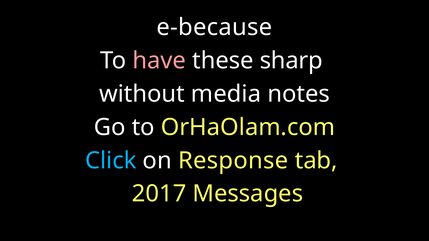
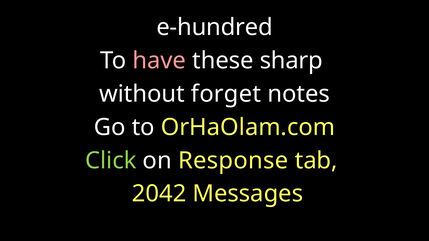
e-because: e-because -> e-hundred
media: media -> forget
Click colour: light blue -> light green
2017: 2017 -> 2042
